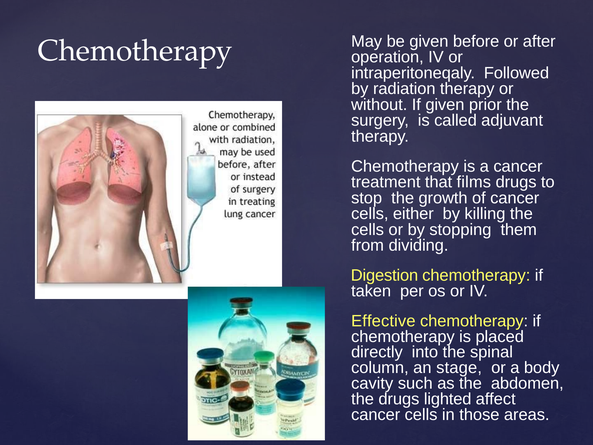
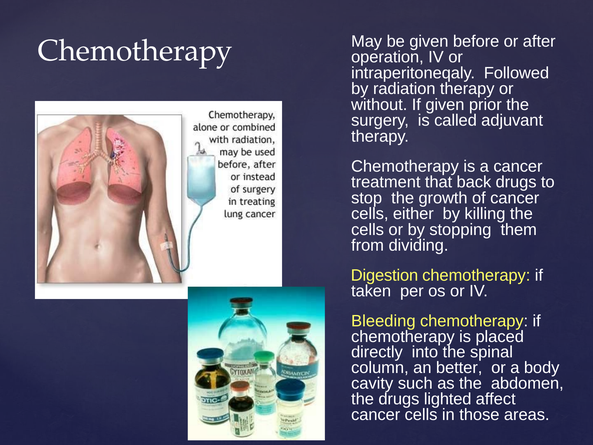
films: films -> back
Effective: Effective -> Bleeding
stage: stage -> better
